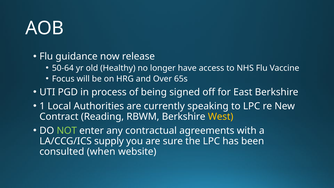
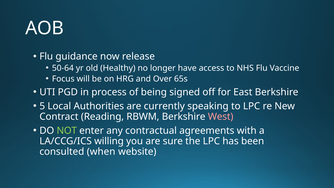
1: 1 -> 5
West colour: yellow -> pink
supply: supply -> willing
